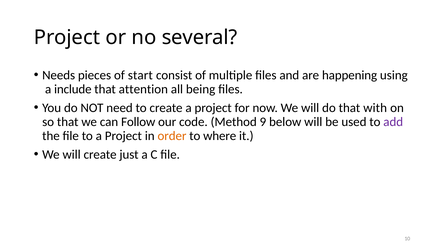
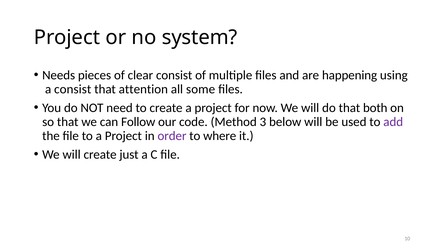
several: several -> system
start: start -> clear
a include: include -> consist
being: being -> some
with: with -> both
9: 9 -> 3
order colour: orange -> purple
